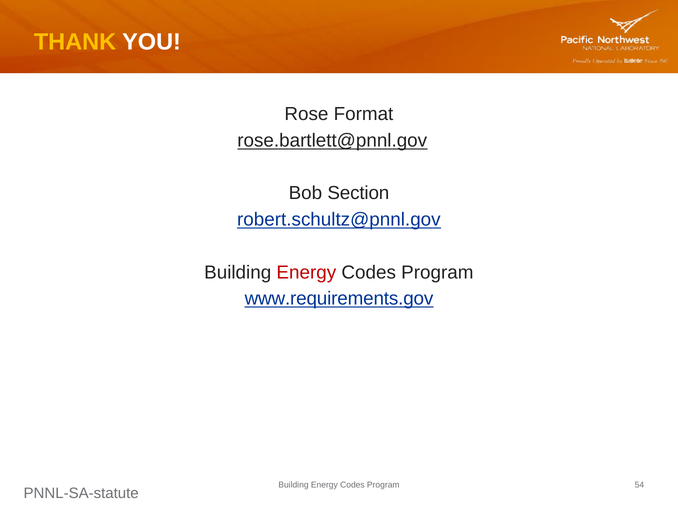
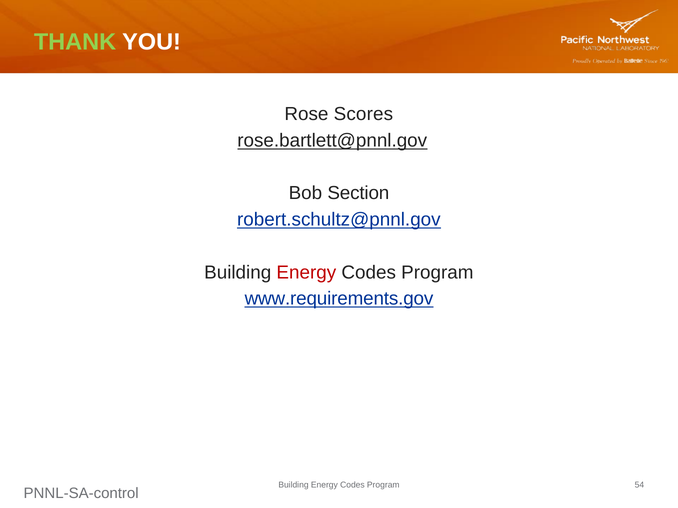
THANK colour: yellow -> light green
Format: Format -> Scores
PNNL-SA-statute: PNNL-SA-statute -> PNNL-SA-control
